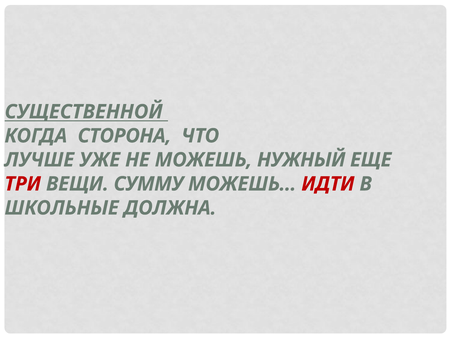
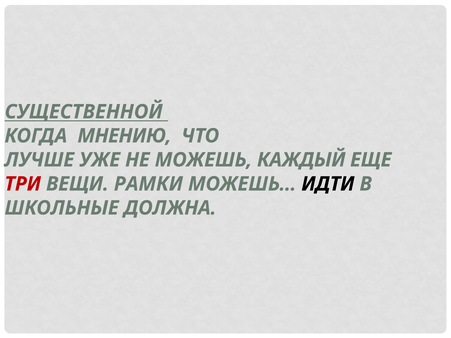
СТОРОНА: СТОРОНА -> МНЕНИЮ
НУЖНЫЙ: НУЖНЫЙ -> КАЖДЫЙ
СУММУ: СУММУ -> РАМКИ
ИДТИ colour: red -> black
